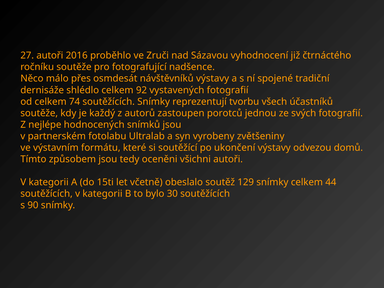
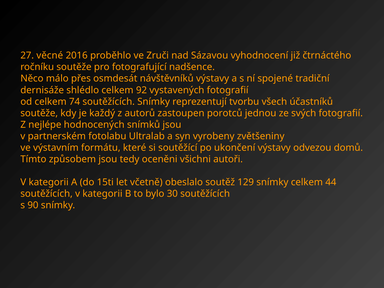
27 autoři: autoři -> věcné
